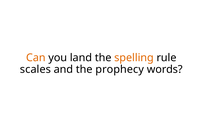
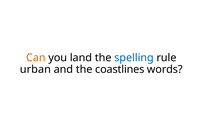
spelling colour: orange -> blue
scales: scales -> urban
prophecy: prophecy -> coastlines
